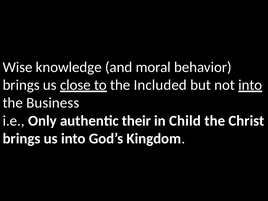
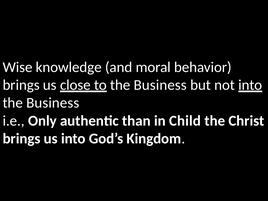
Included at (160, 85): Included -> Business
their: their -> than
